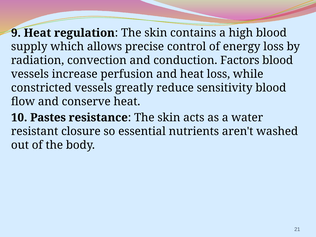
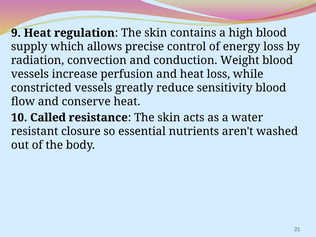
Factors: Factors -> Weight
Pastes: Pastes -> Called
